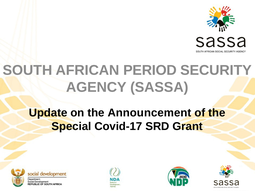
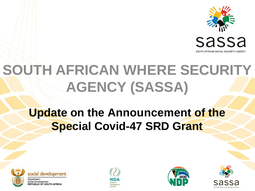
PERIOD: PERIOD -> WHERE
Covid-17: Covid-17 -> Covid-47
